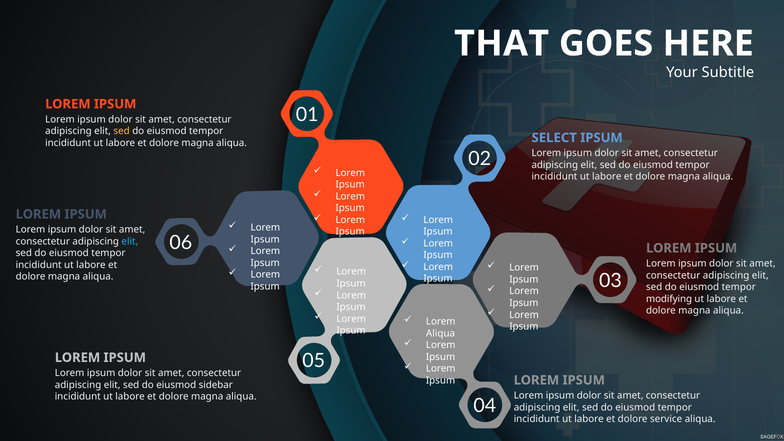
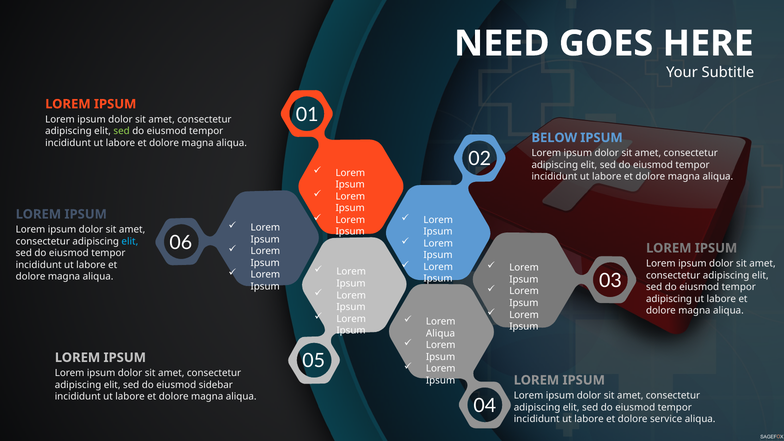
THAT: THAT -> NEED
sed at (122, 131) colour: yellow -> light green
SELECT: SELECT -> BELOW
modifying at (669, 299): modifying -> adipiscing
